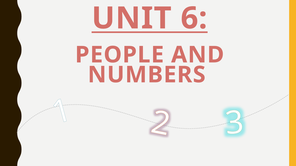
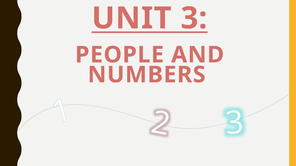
UNIT 6: 6 -> 3
